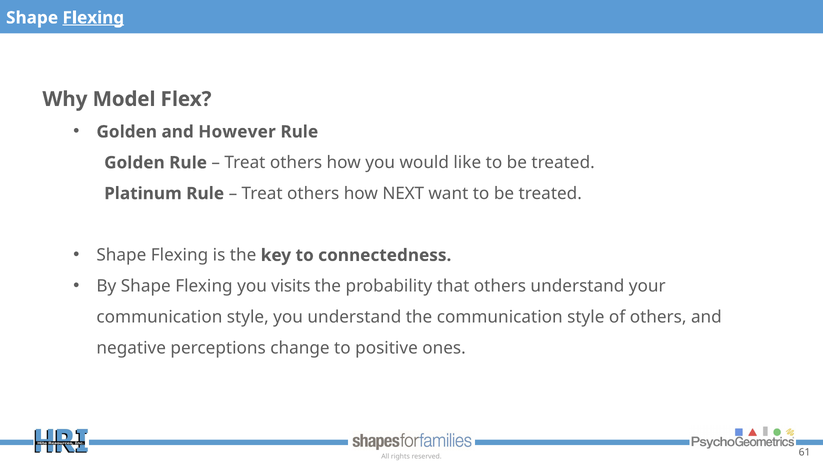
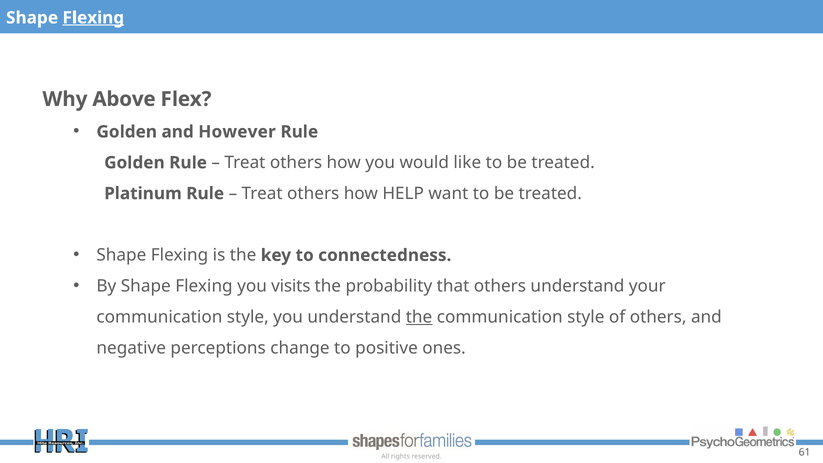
Model: Model -> Above
NEXT: NEXT -> HELP
the at (419, 317) underline: none -> present
